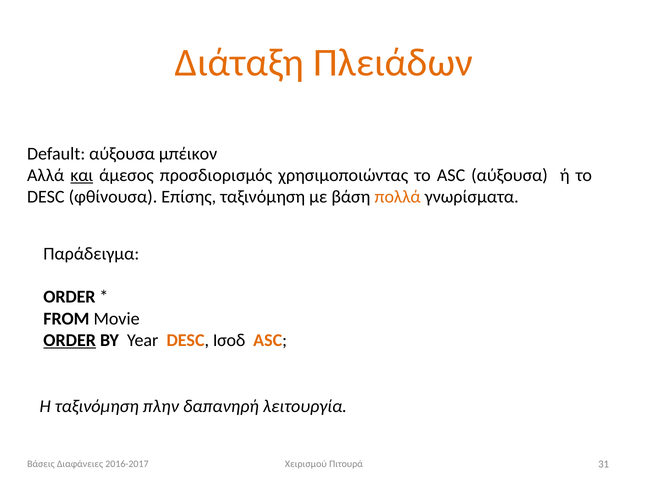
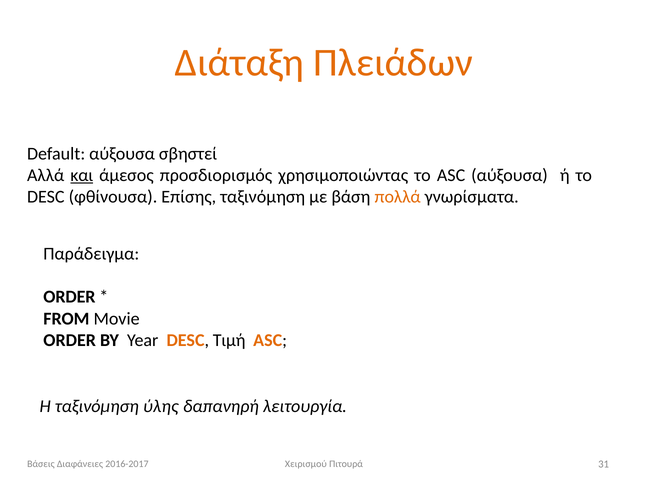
μπέικον: μπέικον -> σβηστεί
ORDER at (70, 340) underline: present -> none
Ισοδ: Ισοδ -> Τιμή
πλην: πλην -> ύλης
